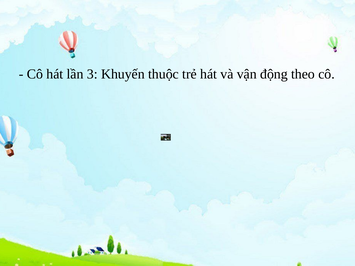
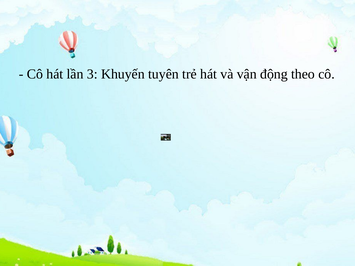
thuộc: thuộc -> tuyên
